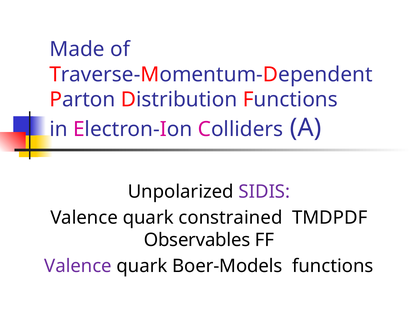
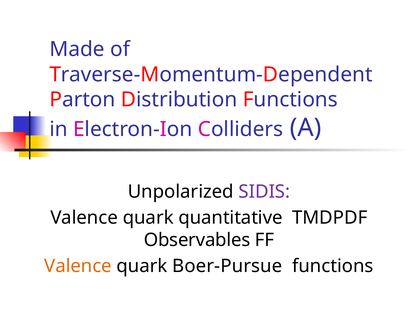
constrained: constrained -> quantitative
Valence at (78, 266) colour: purple -> orange
Boer-Models: Boer-Models -> Boer-Pursue
